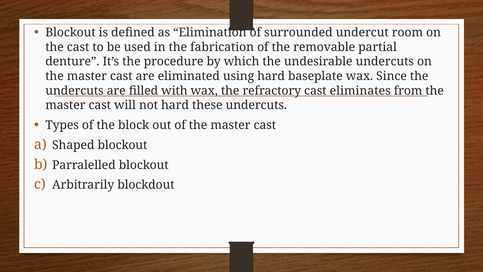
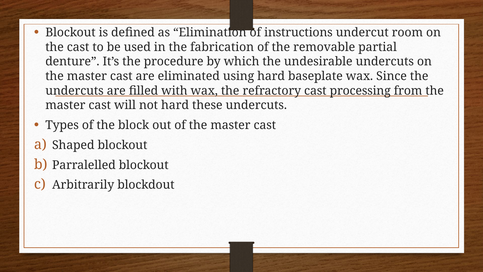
surrounded: surrounded -> instructions
eliminates: eliminates -> processing
